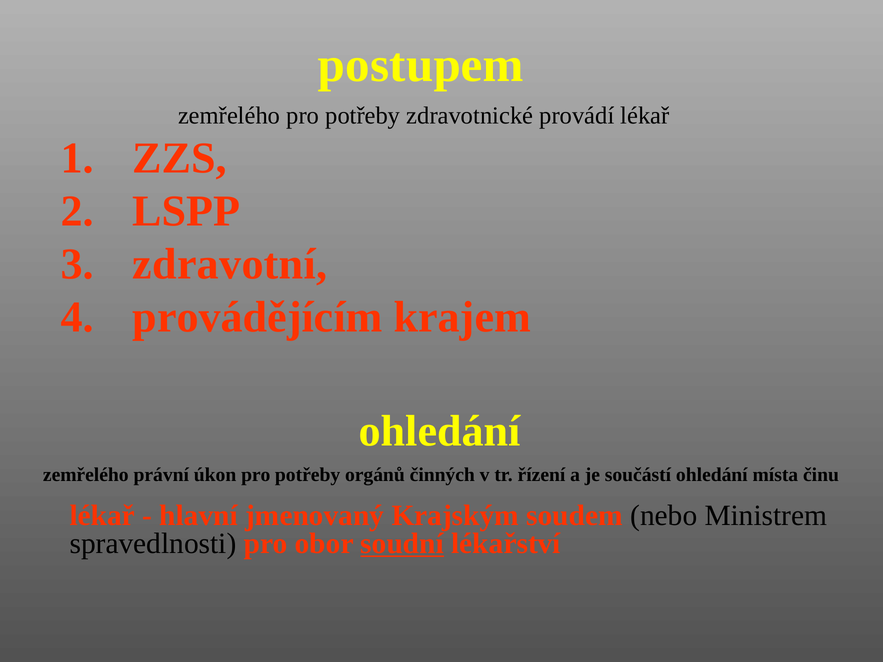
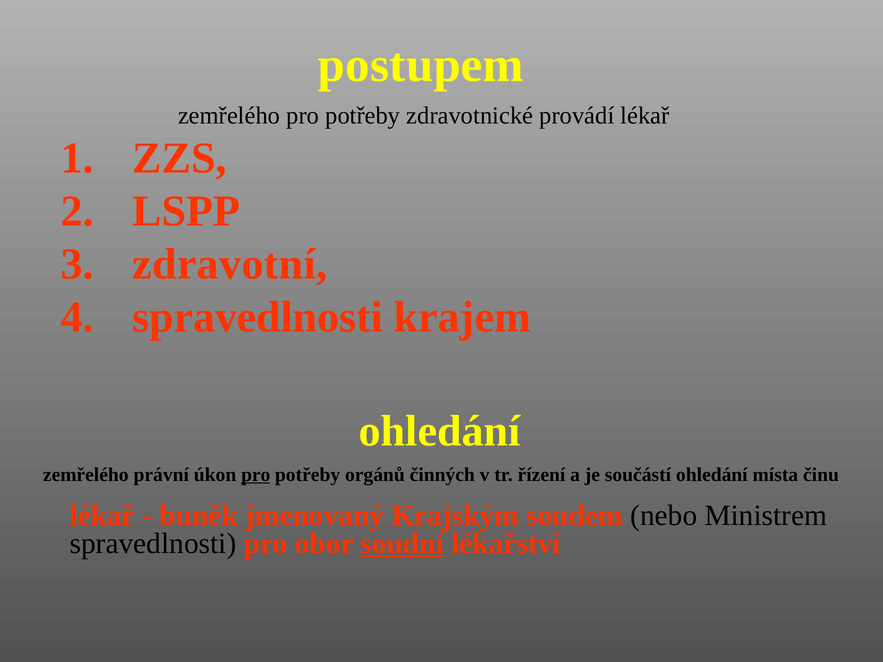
provádějícím at (258, 317): provádějícím -> spravedlnosti
pro at (256, 475) underline: none -> present
hlavní: hlavní -> buněk
